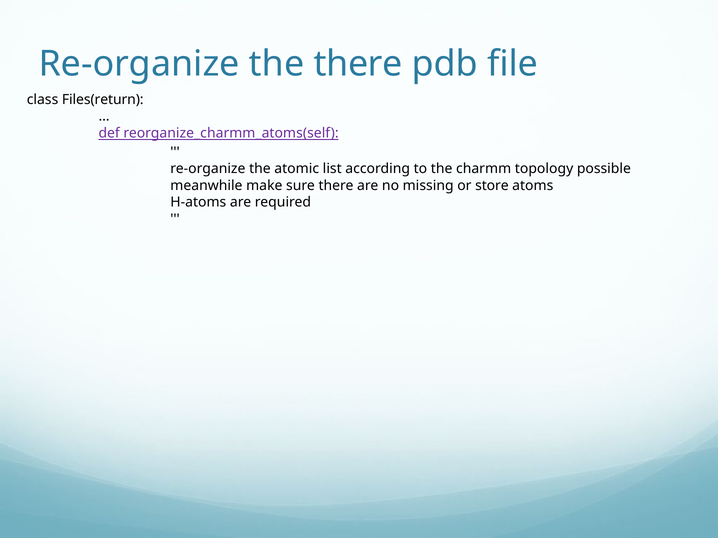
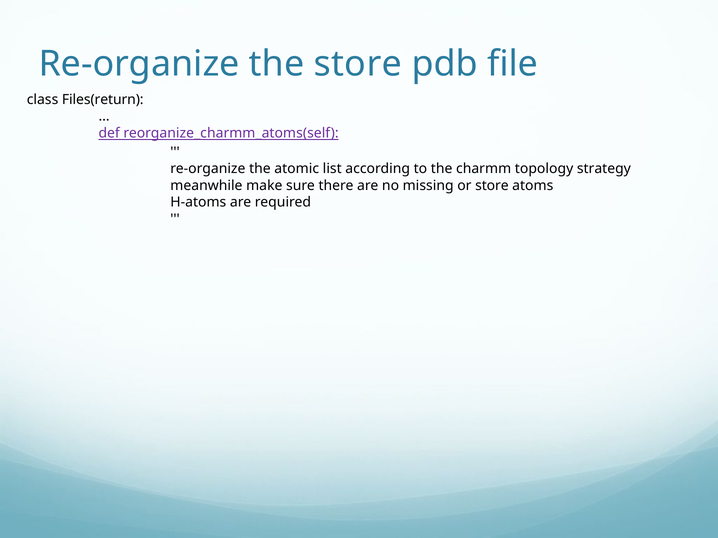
the there: there -> store
possible: possible -> strategy
